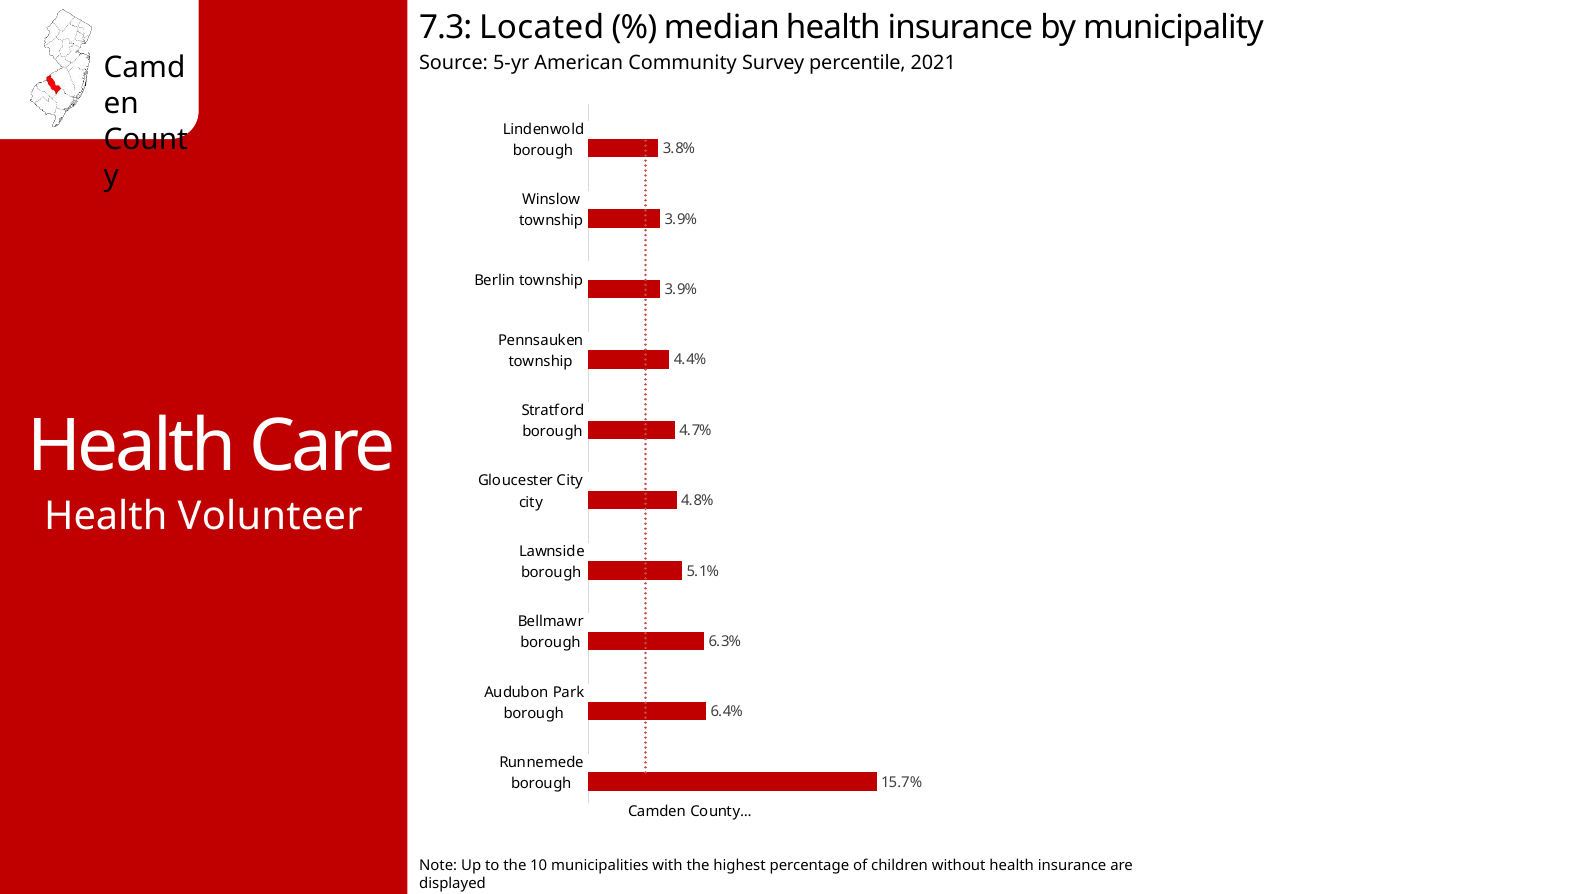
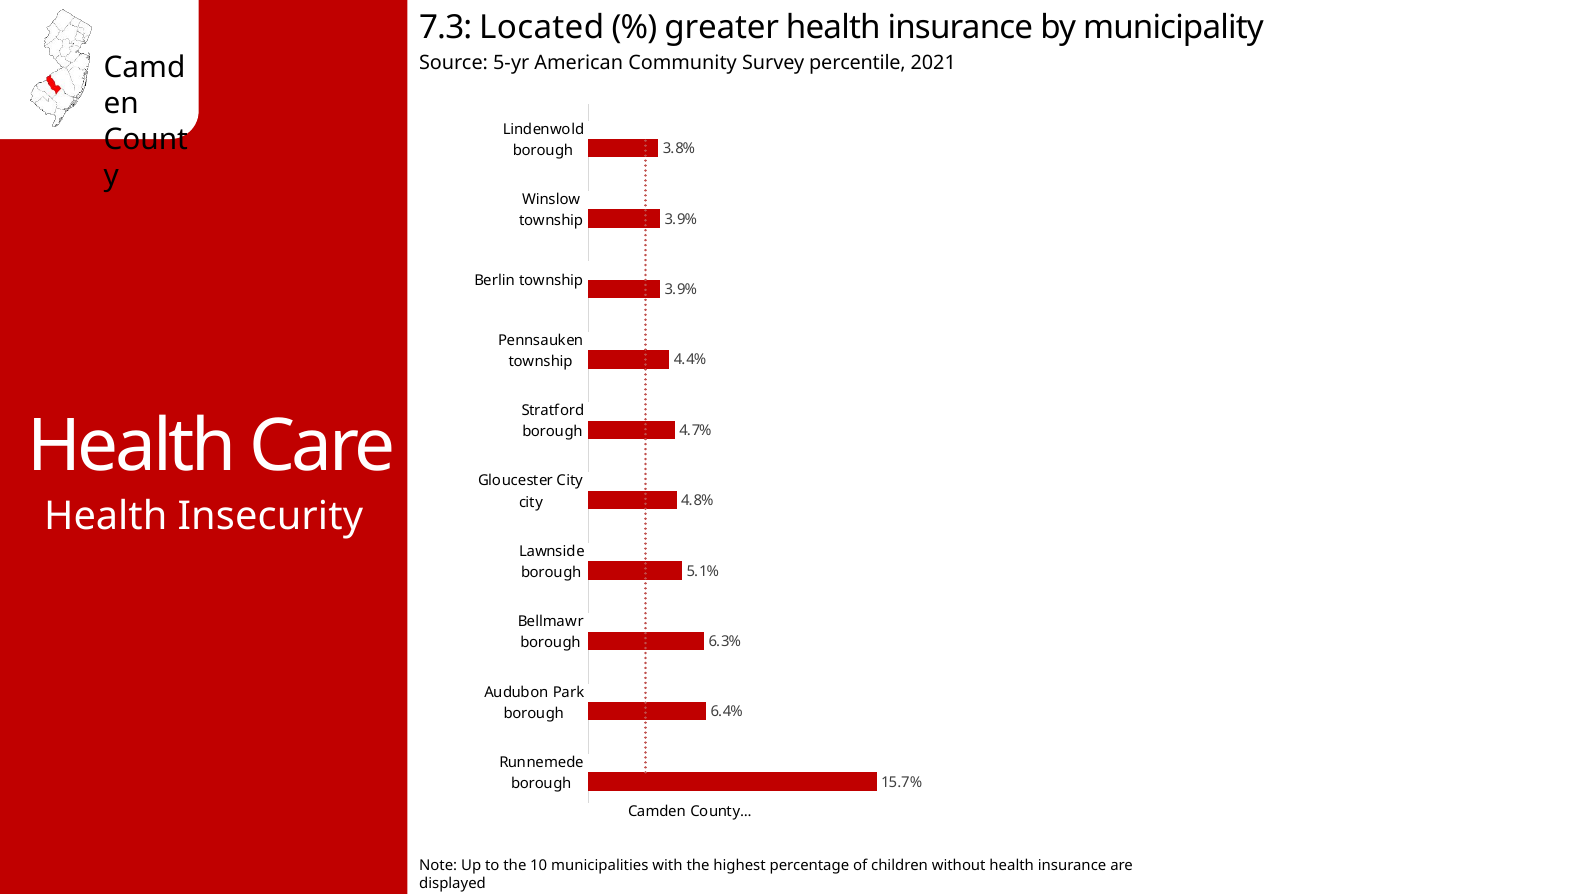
median: median -> greater
Volunteer: Volunteer -> Insecurity
